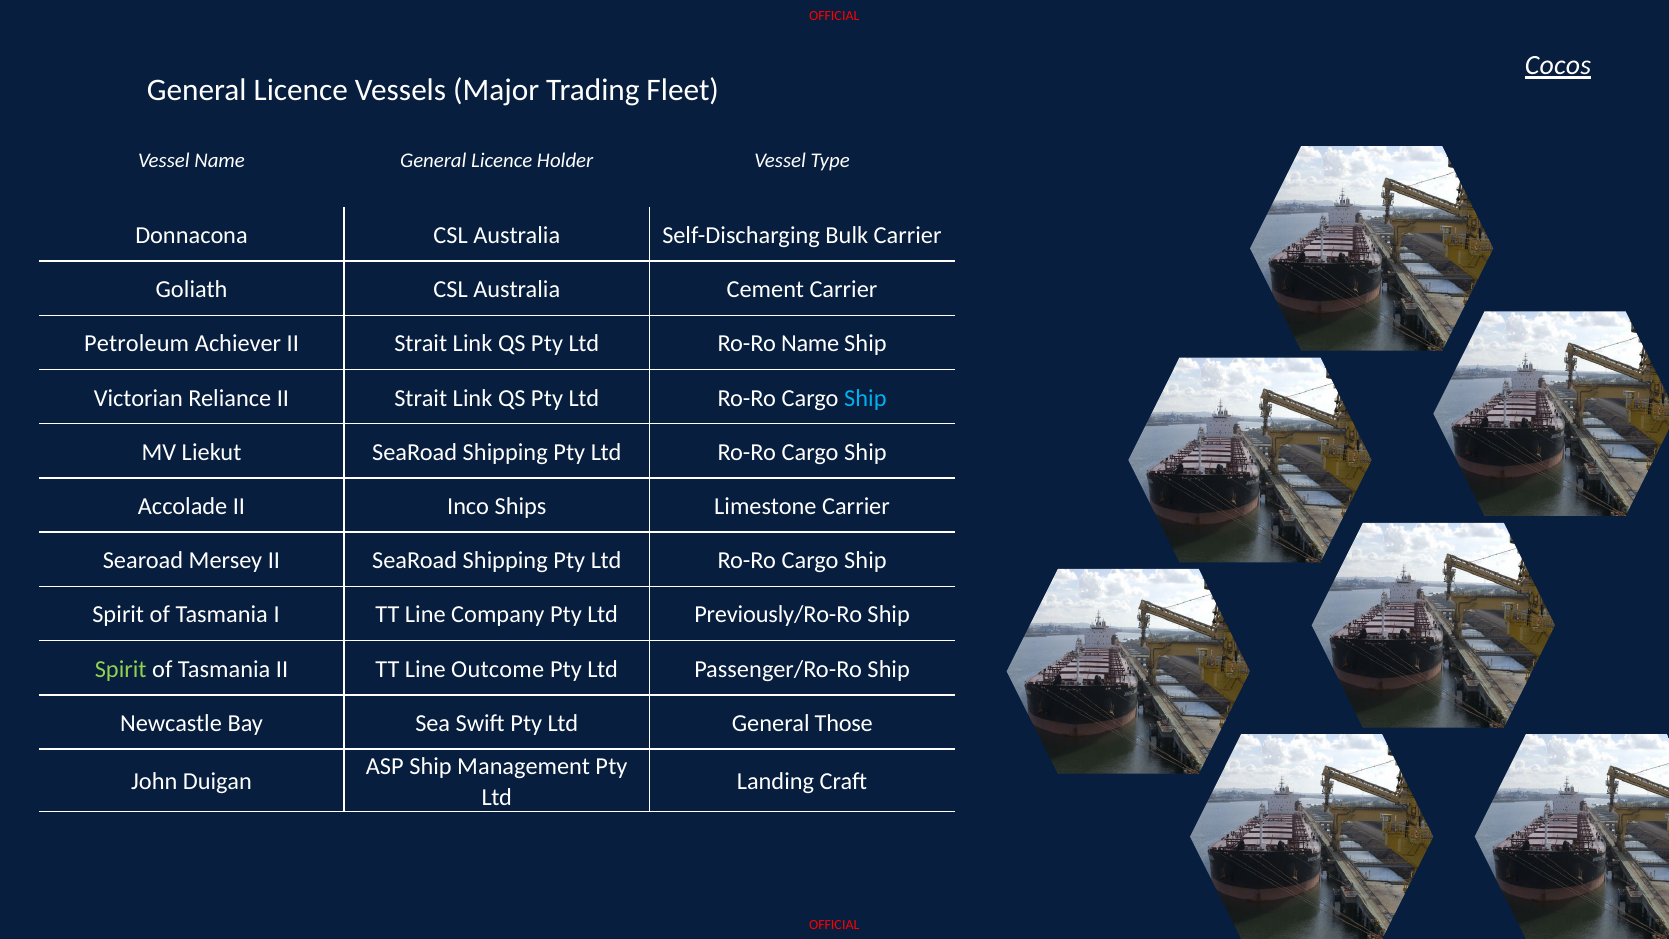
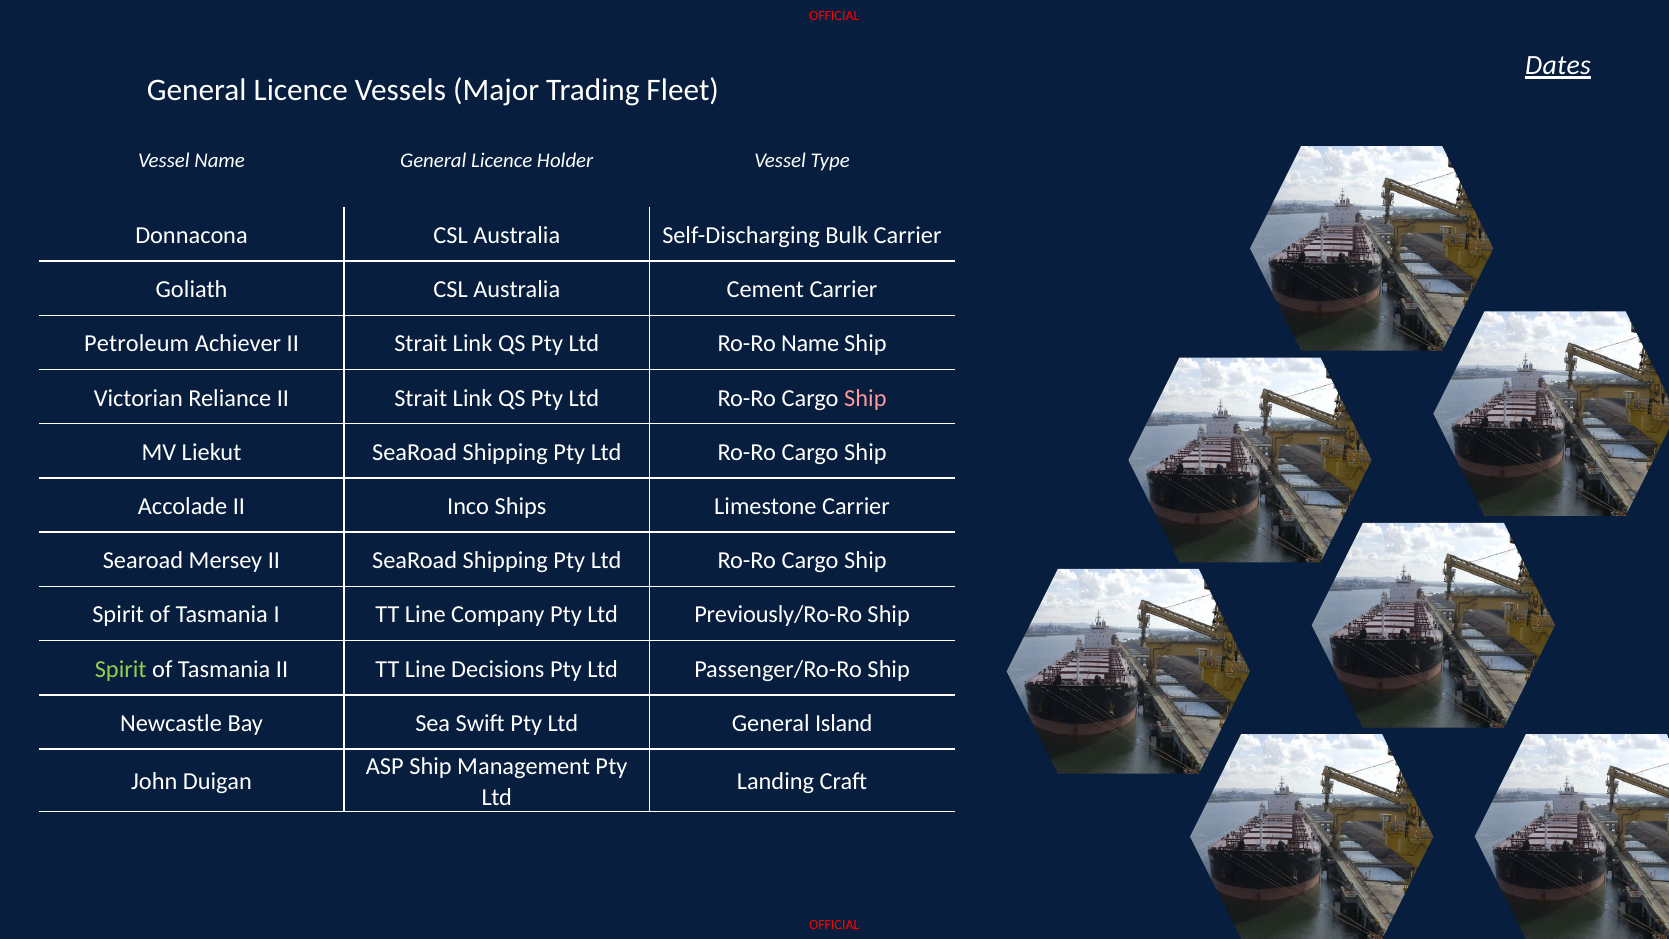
Cocos: Cocos -> Dates
Ship at (865, 398) colour: light blue -> pink
Outcome: Outcome -> Decisions
Those: Those -> Island
